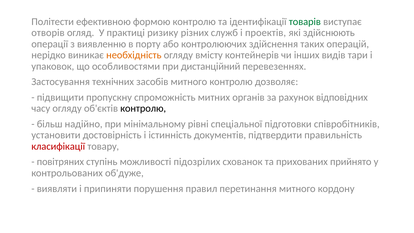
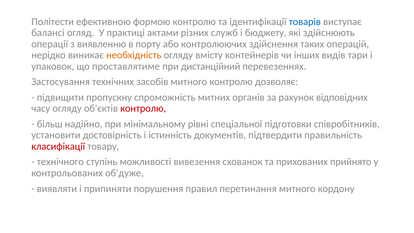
товарів colour: green -> blue
отворів: отворів -> балансі
ризику: ризику -> актами
проектів: проектів -> бюджету
особливостями: особливостями -> проставлятиме
контролю at (143, 108) colour: black -> red
повітряних: повітряних -> технічного
підозрілих: підозрілих -> вивезення
